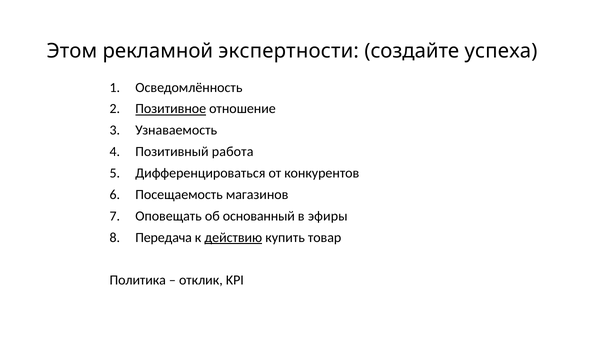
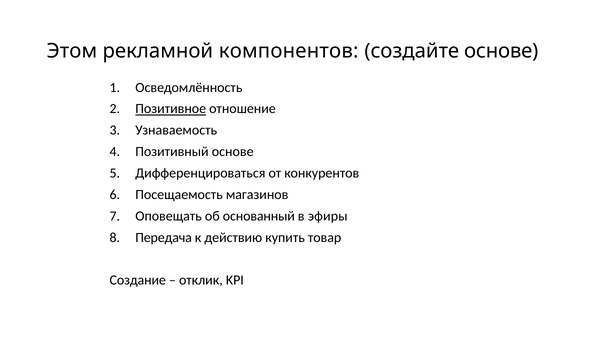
экспертности: экспертности -> компонентов
создайте успеха: успеха -> основе
Позитивный работа: работа -> основе
действию underline: present -> none
Политика: Политика -> Создание
